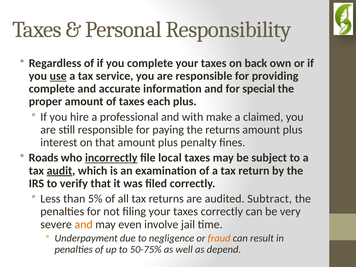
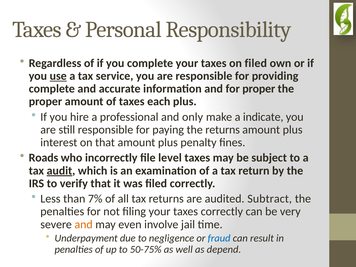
on back: back -> filed
for special: special -> proper
with: with -> only
claimed: claimed -> indicate
incorrectly underline: present -> none
local: local -> level
5%: 5% -> 7%
fraud colour: orange -> blue
